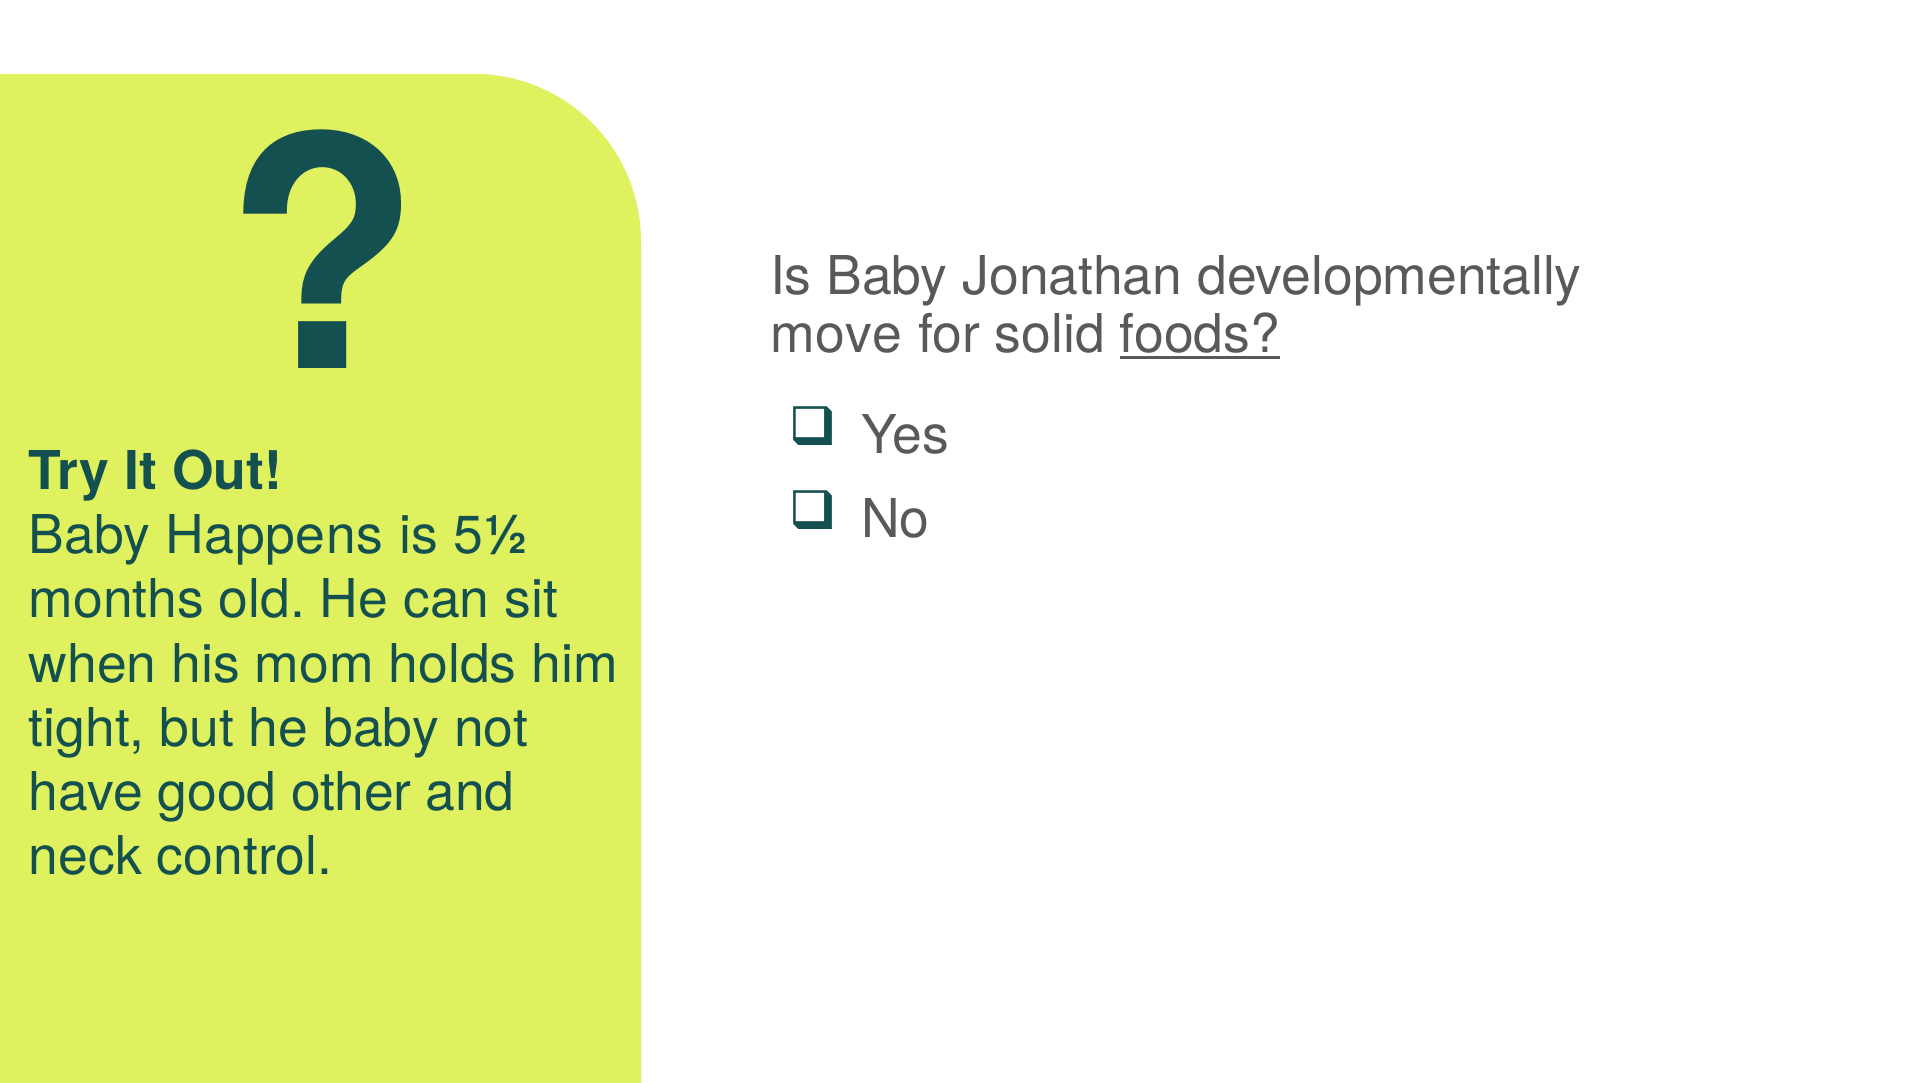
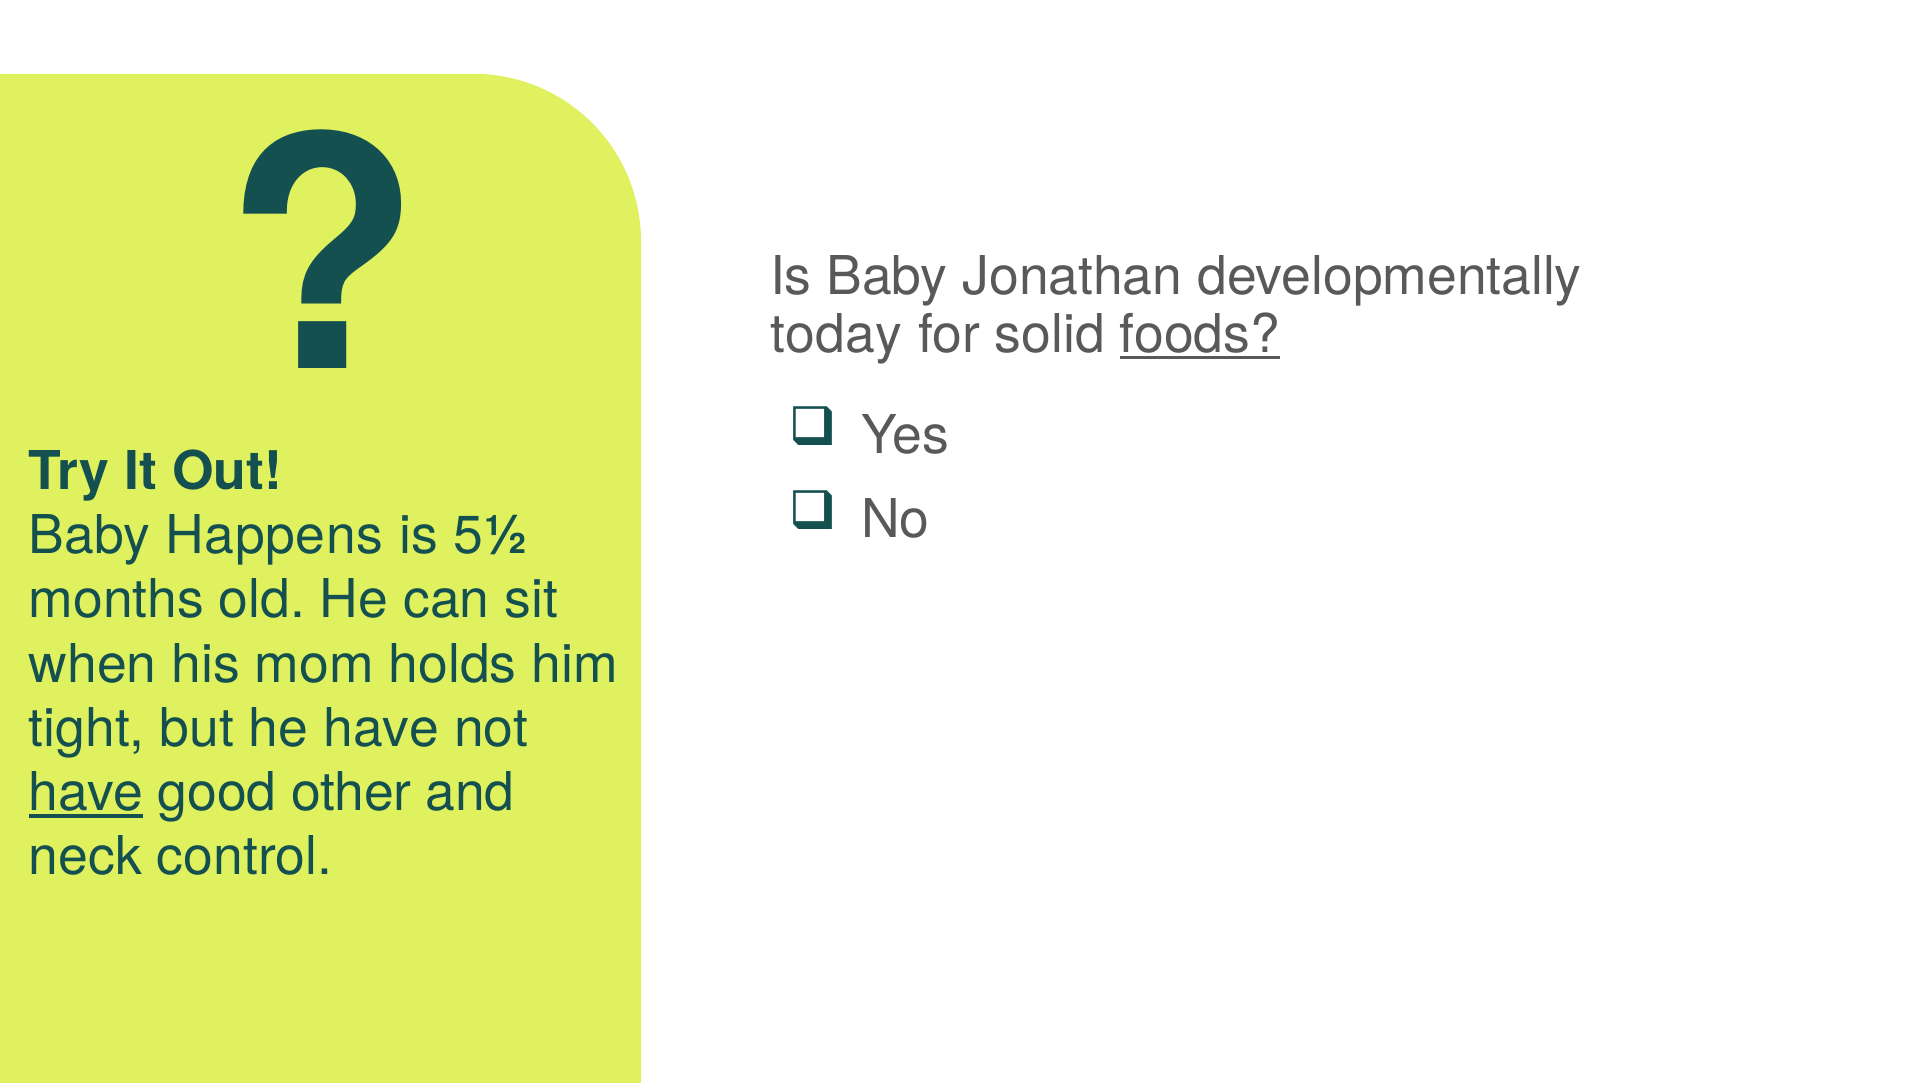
move: move -> today
he baby: baby -> have
have at (86, 793) underline: none -> present
